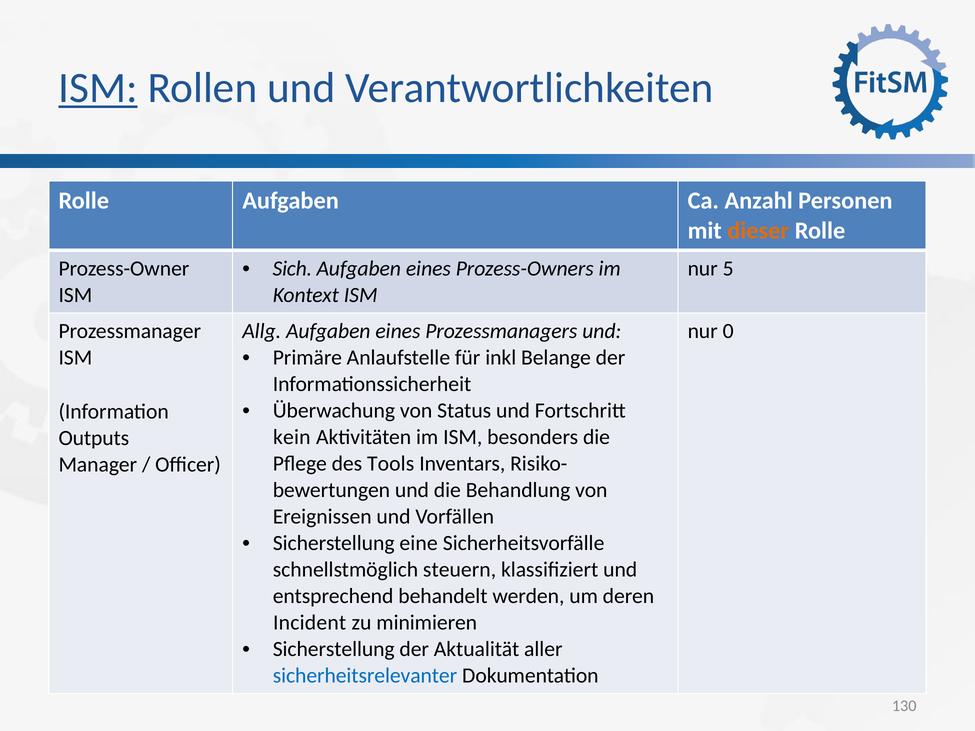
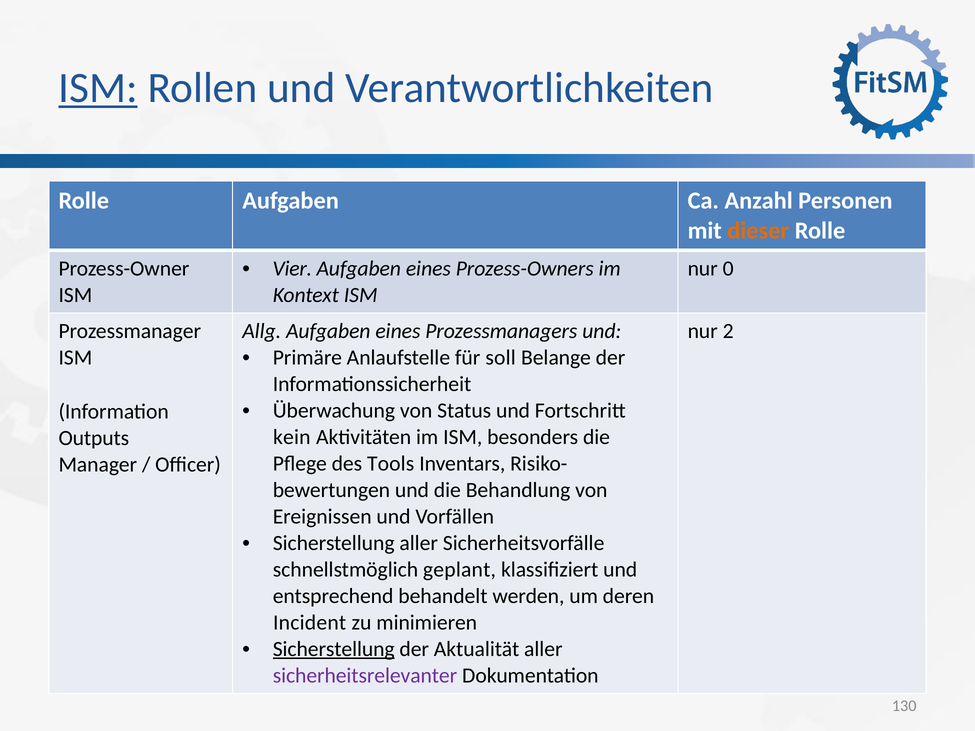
Sich: Sich -> Vier
5: 5 -> 0
0: 0 -> 2
inkl: inkl -> soll
Sicherstellung eine: eine -> aller
steuern: steuern -> geplant
Sicherstellung at (334, 649) underline: none -> present
sicherheitsrelevanter colour: blue -> purple
